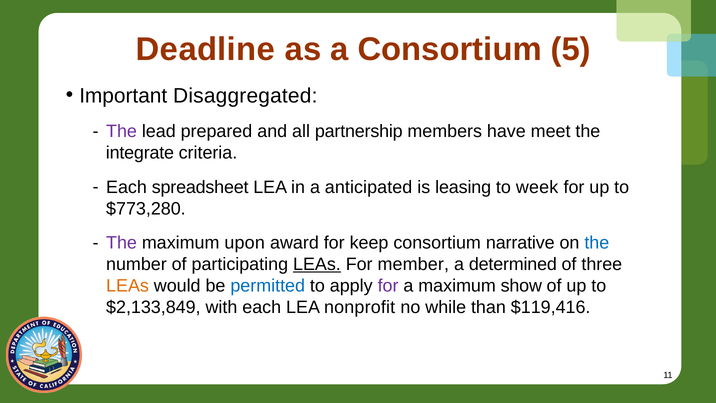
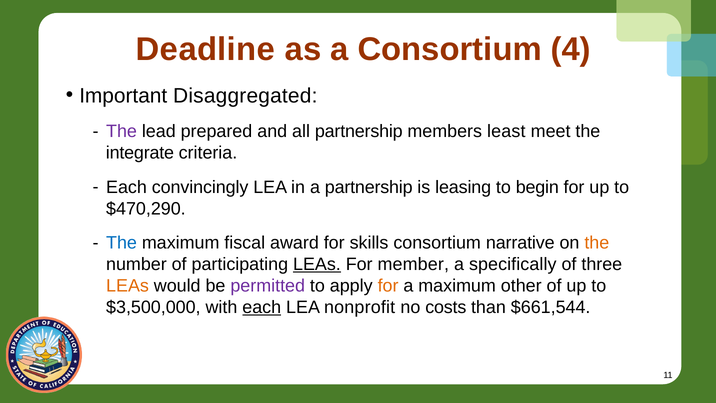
5: 5 -> 4
have: have -> least
spreadsheet: spreadsheet -> convincingly
a anticipated: anticipated -> partnership
week: week -> begin
$773,280: $773,280 -> $470,290
The at (122, 243) colour: purple -> blue
upon: upon -> fiscal
keep: keep -> skills
the at (597, 243) colour: blue -> orange
determined: determined -> specifically
permitted colour: blue -> purple
for at (388, 286) colour: purple -> orange
show: show -> other
$2,133,849: $2,133,849 -> $3,500,000
each at (262, 307) underline: none -> present
while: while -> costs
$119,416: $119,416 -> $661,544
